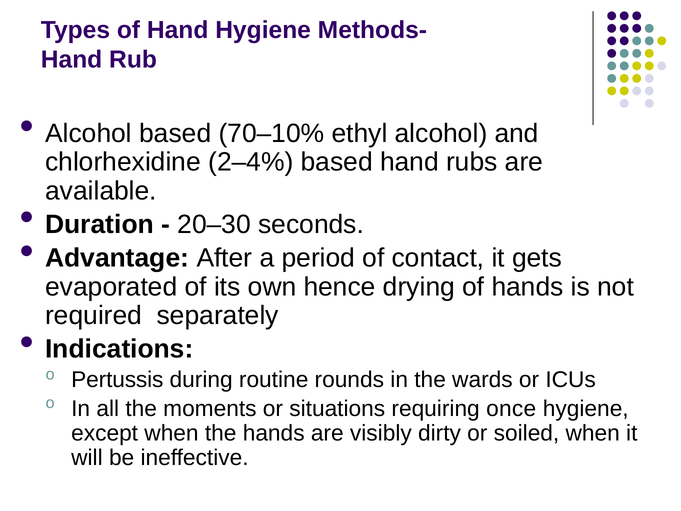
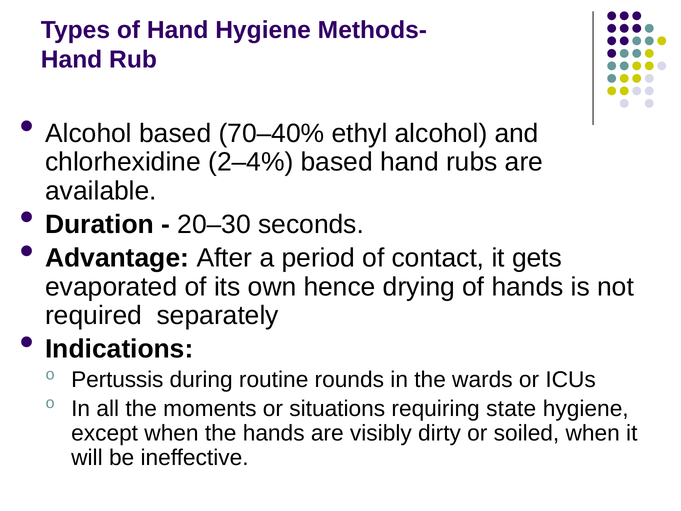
70–10%: 70–10% -> 70–40%
once: once -> state
